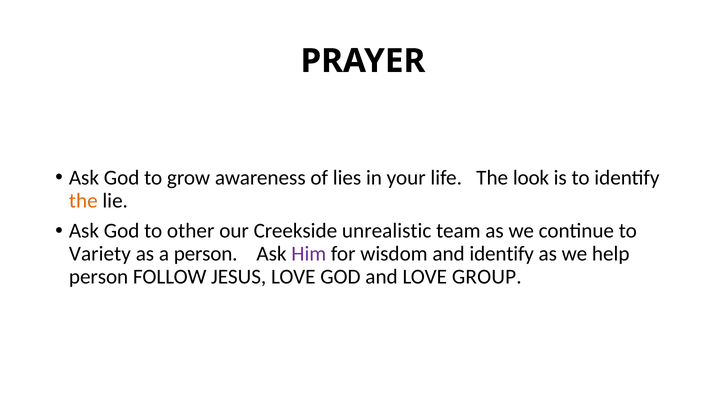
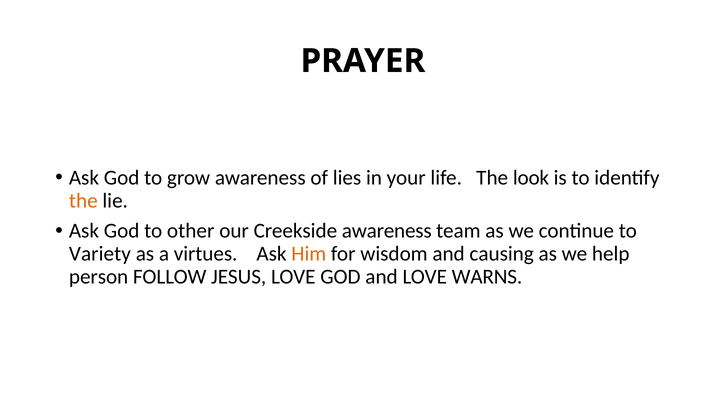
Creekside unrealistic: unrealistic -> awareness
a person: person -> virtues
Him colour: purple -> orange
and identify: identify -> causing
GROUP: GROUP -> WARNS
